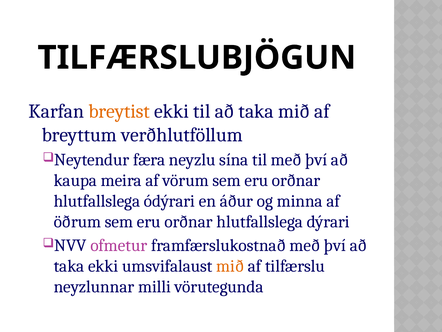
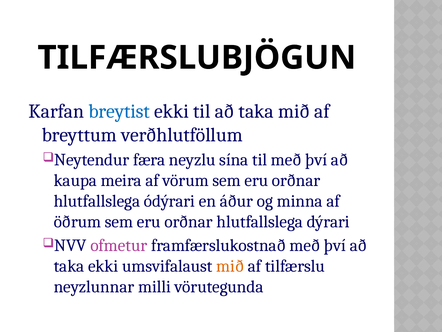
breytist colour: orange -> blue
